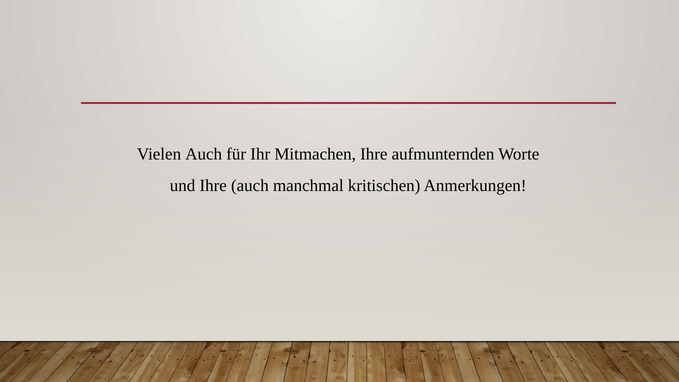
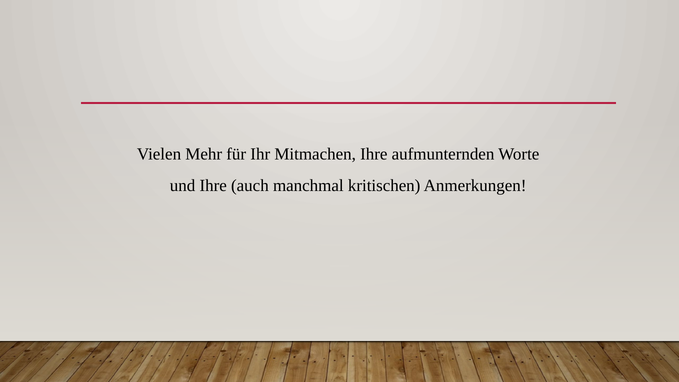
Vielen Auch: Auch -> Mehr
